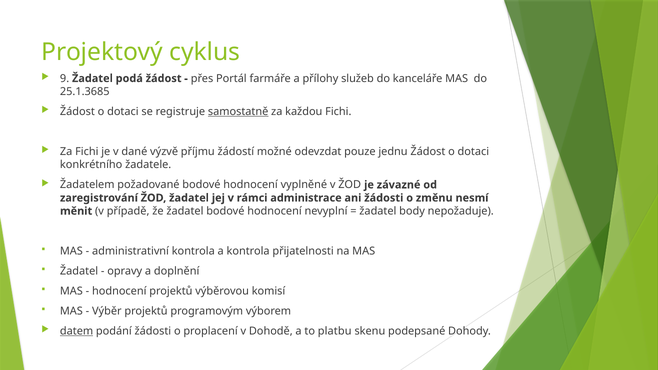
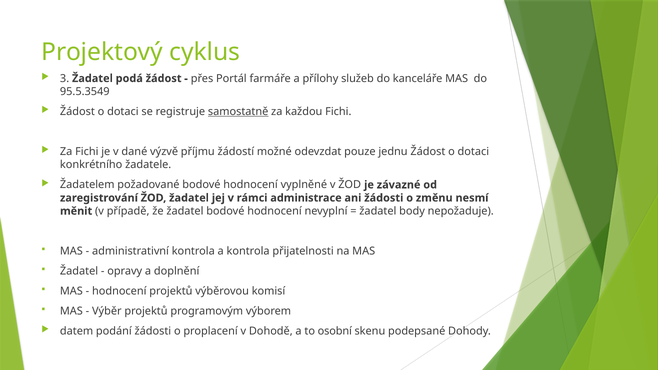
9: 9 -> 3
25.1.3685: 25.1.3685 -> 95.5.3549
datem underline: present -> none
platbu: platbu -> osobní
